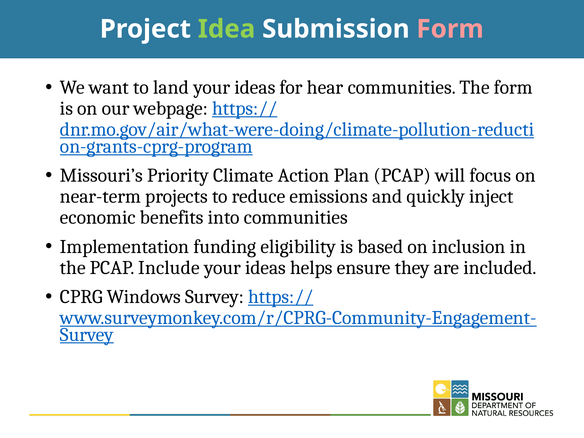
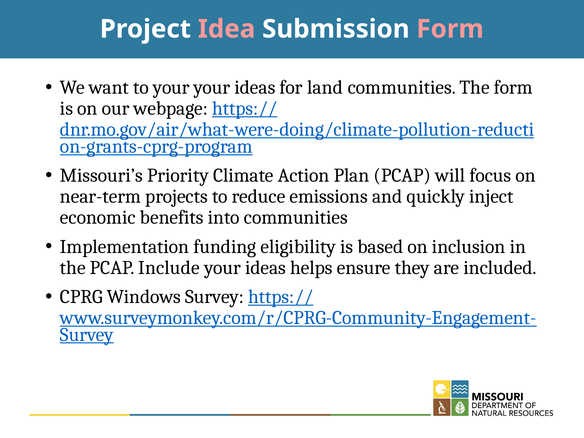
Idea colour: light green -> pink
to land: land -> your
hear: hear -> land
